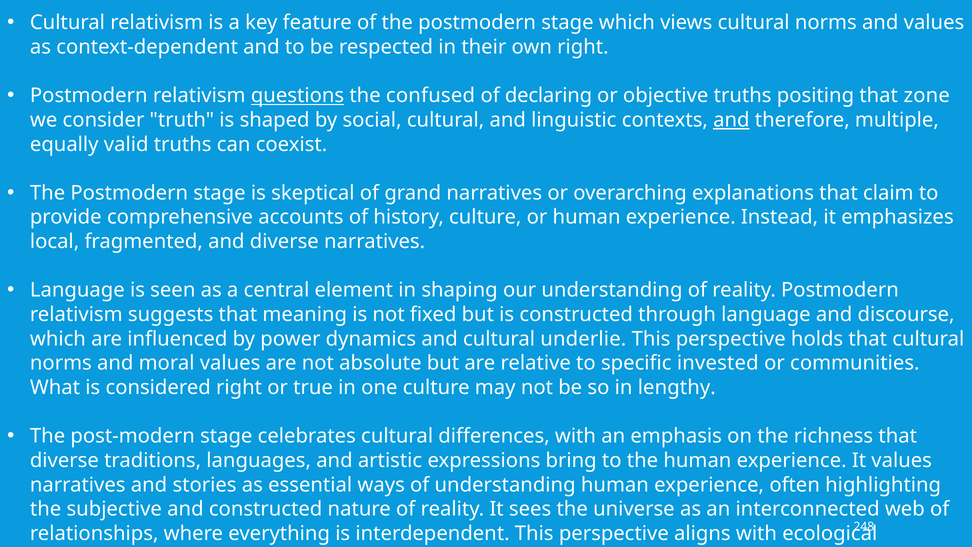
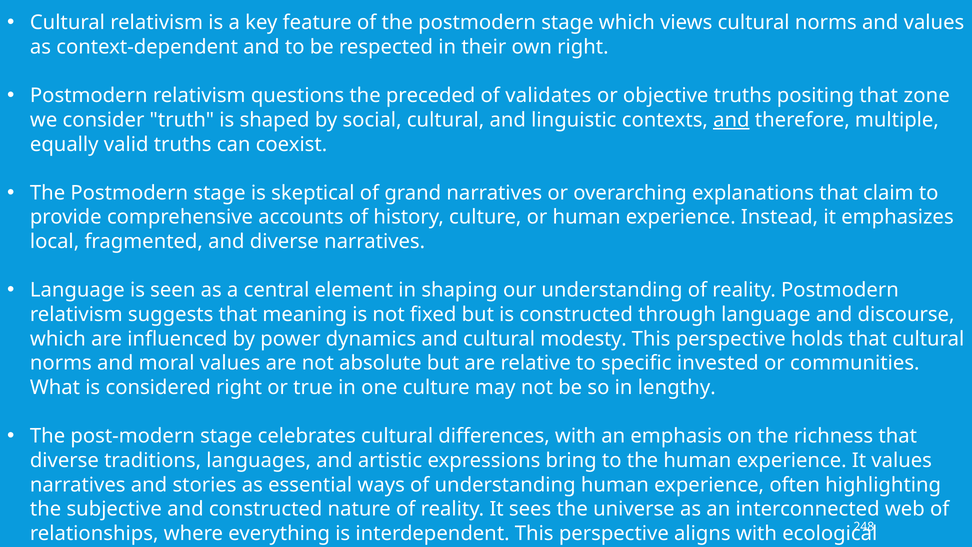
questions underline: present -> none
confused: confused -> preceded
declaring: declaring -> validates
underlie: underlie -> modesty
